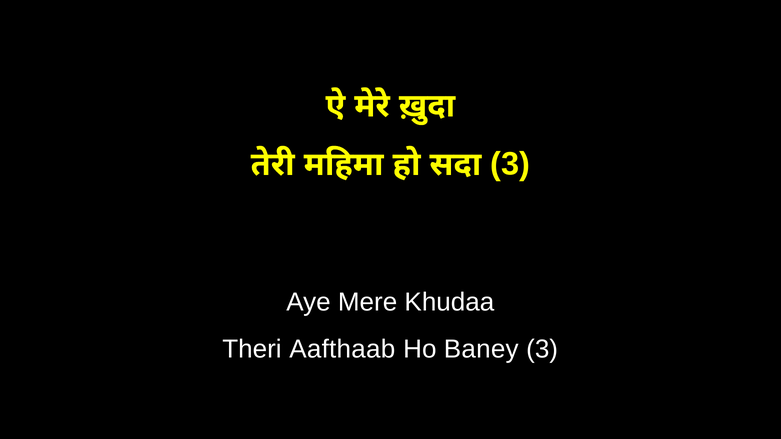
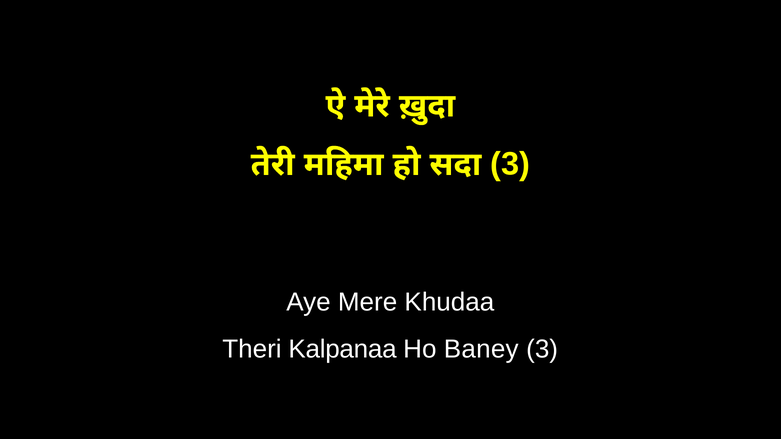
Aafthaab: Aafthaab -> Kalpanaa
